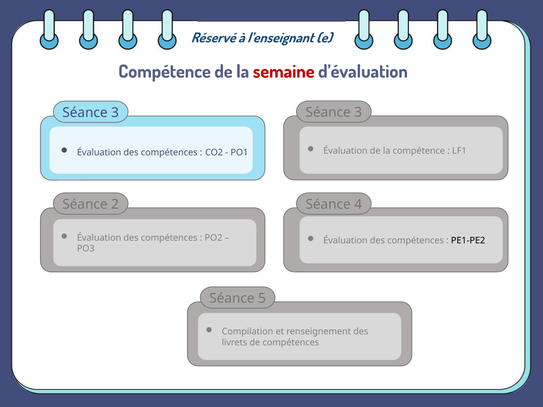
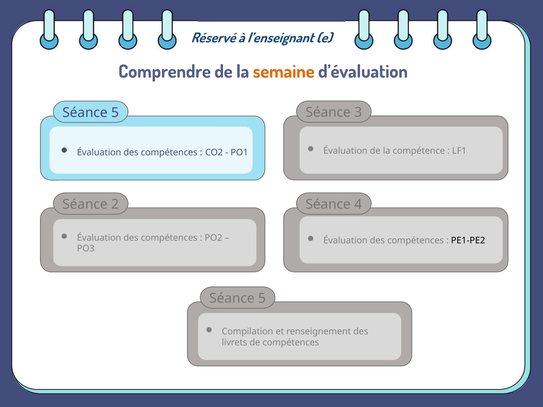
Compétence at (165, 72): Compétence -> Comprendre
semaine colour: red -> orange
3 at (115, 113): 3 -> 5
